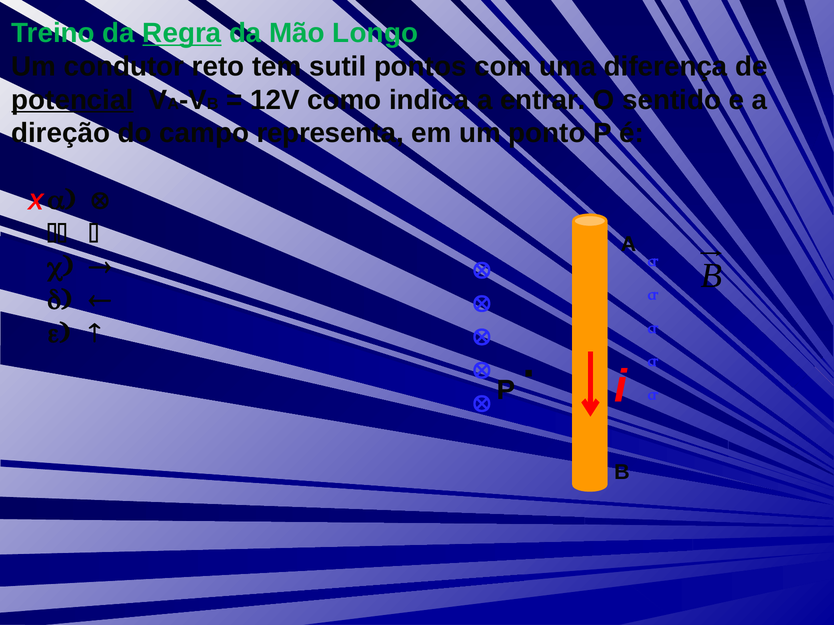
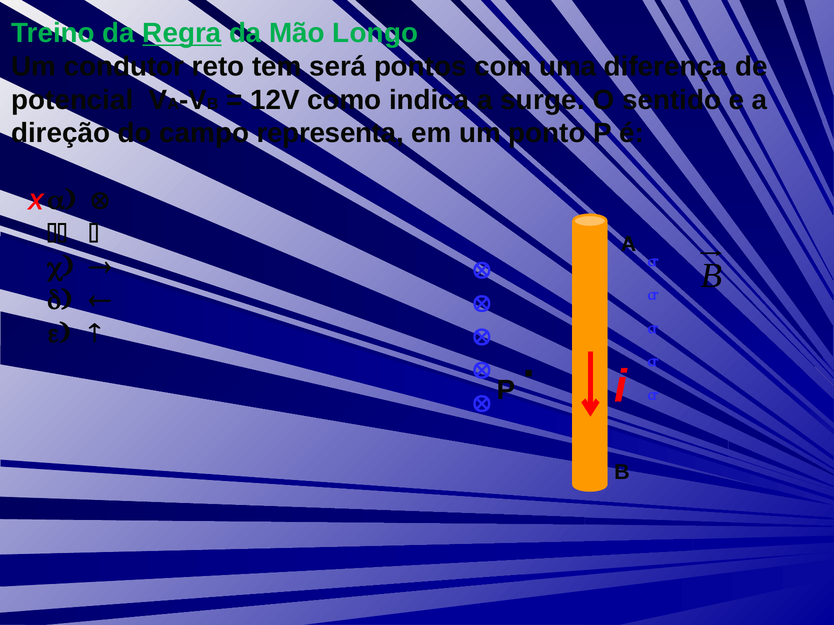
sutil: sutil -> será
potencial underline: present -> none
entrar: entrar -> surge
